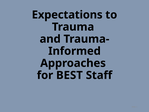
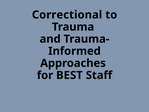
Expectations: Expectations -> Correctional
